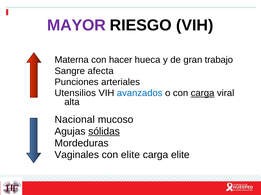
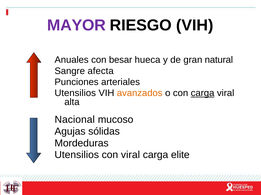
Materna: Materna -> Anuales
hacer: hacer -> besar
trabajo: trabajo -> natural
avanzados colour: blue -> orange
sólidas underline: present -> none
Vaginales at (77, 155): Vaginales -> Utensilios
con elite: elite -> viral
